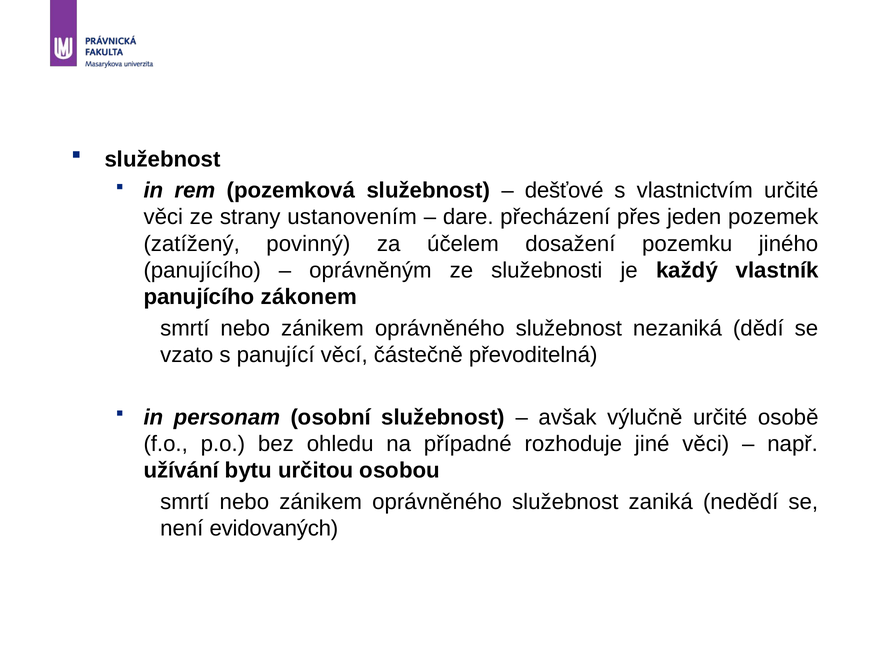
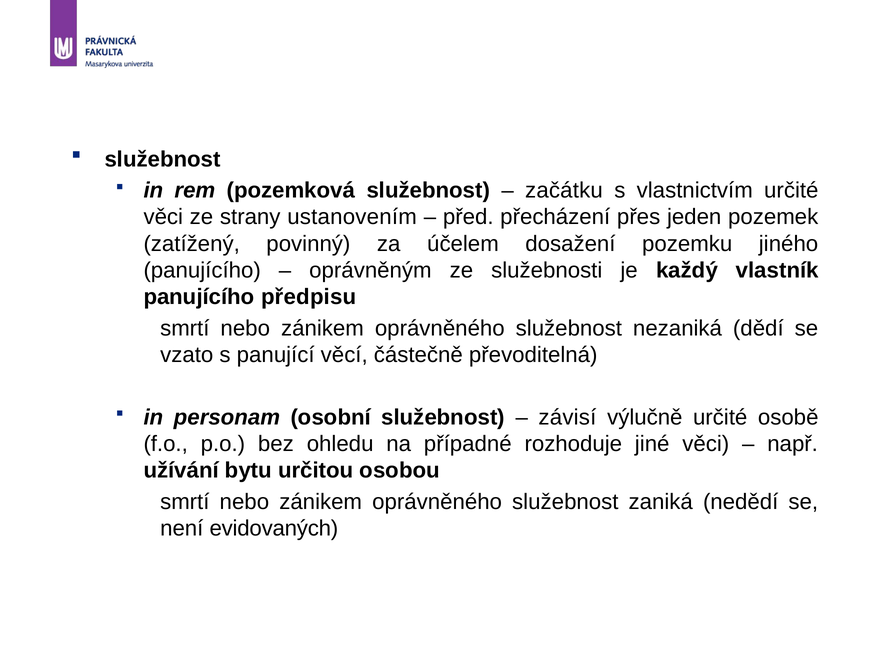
dešťové: dešťové -> začátku
dare: dare -> před
zákonem: zákonem -> předpisu
avšak: avšak -> závisí
